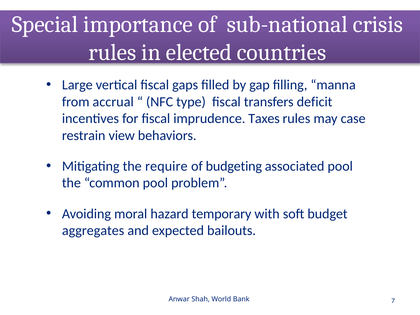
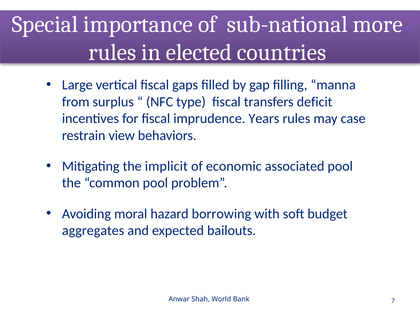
crisis: crisis -> more
accrual: accrual -> surplus
Taxes: Taxes -> Years
require: require -> implicit
budgeting: budgeting -> economic
temporary: temporary -> borrowing
